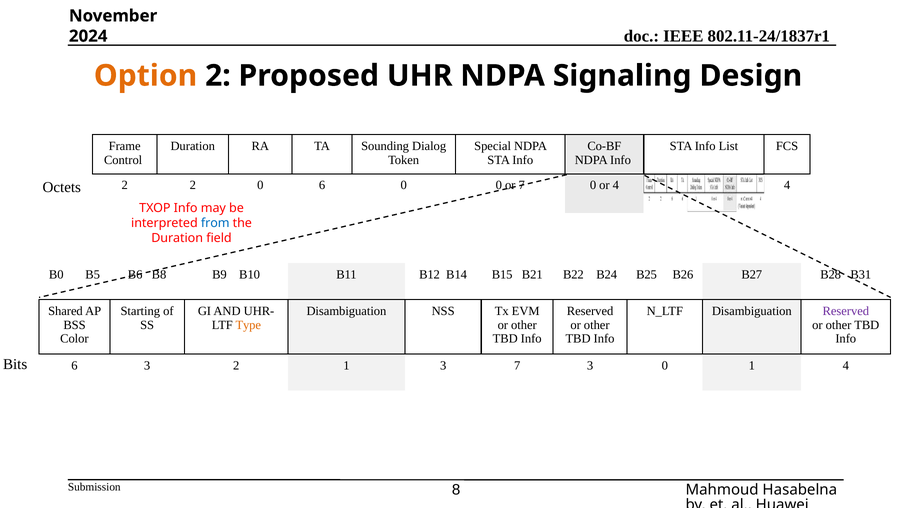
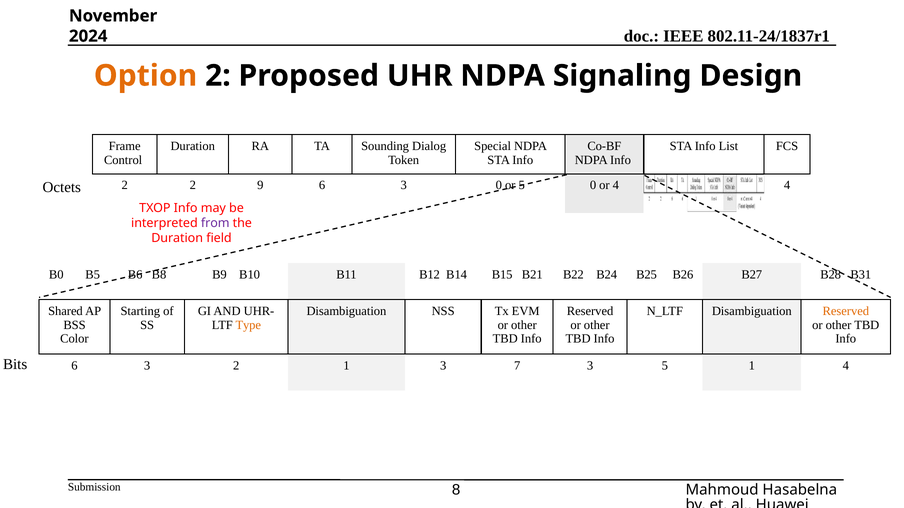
2 0: 0 -> 9
0 at (404, 185): 0 -> 3
or 7: 7 -> 5
from colour: blue -> purple
Reserved at (846, 311) colour: purple -> orange
3 0: 0 -> 5
